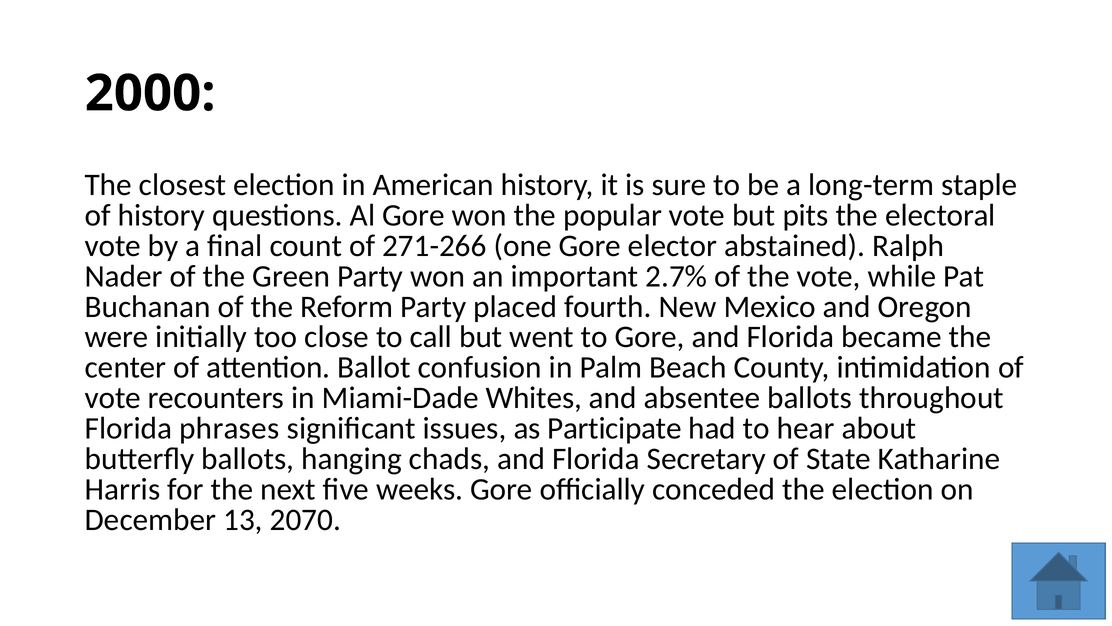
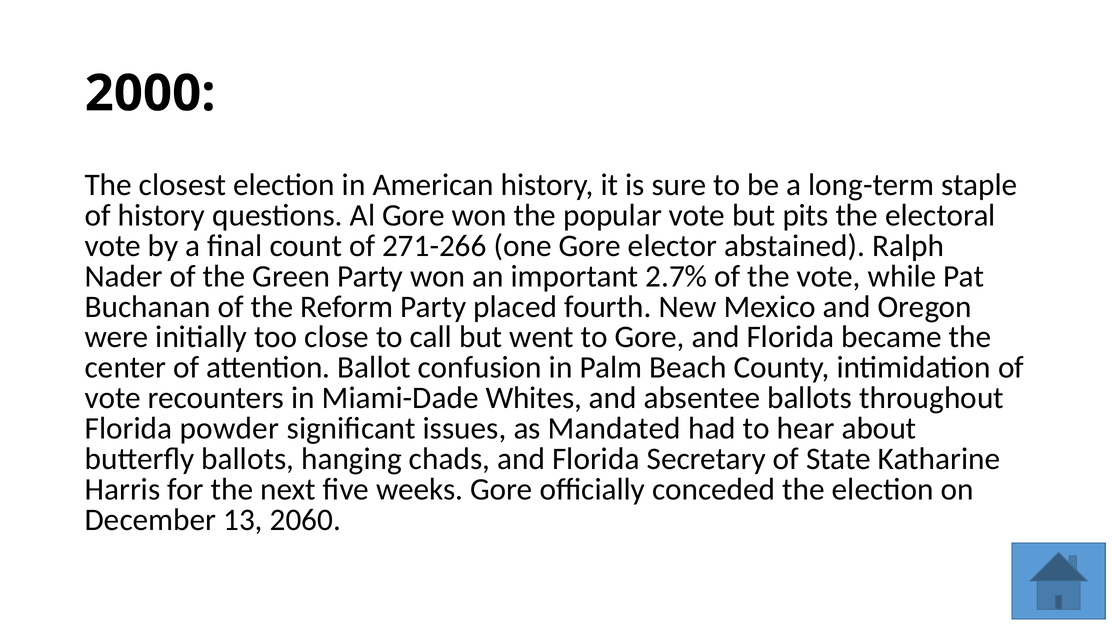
phrases: phrases -> powder
Participate: Participate -> Mandated
2070: 2070 -> 2060
